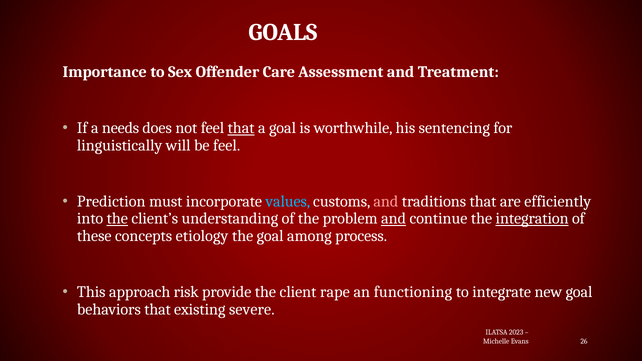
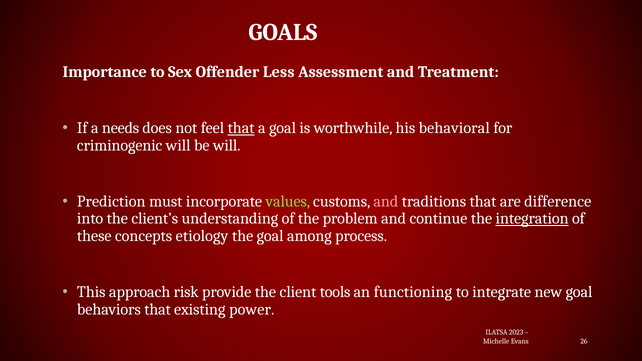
Care: Care -> Less
sentencing: sentencing -> behavioral
linguistically: linguistically -> criminogenic
be feel: feel -> will
values colour: light blue -> light green
efficiently: efficiently -> difference
the at (117, 219) underline: present -> none
and at (394, 219) underline: present -> none
rape: rape -> tools
severe: severe -> power
